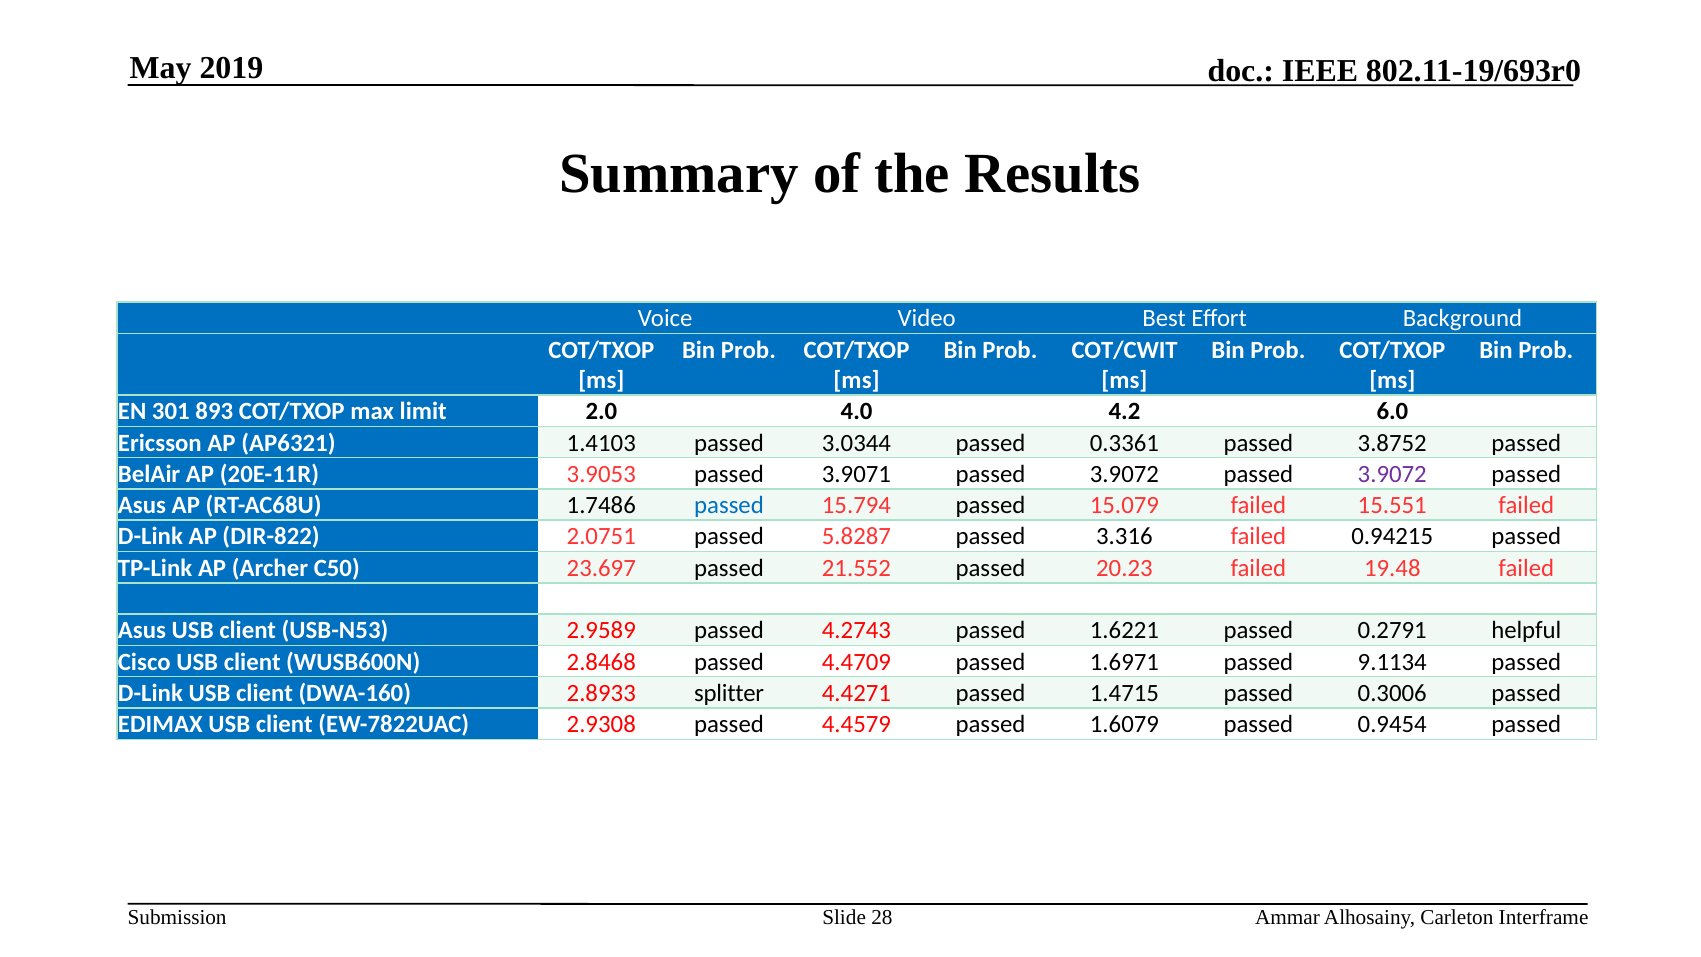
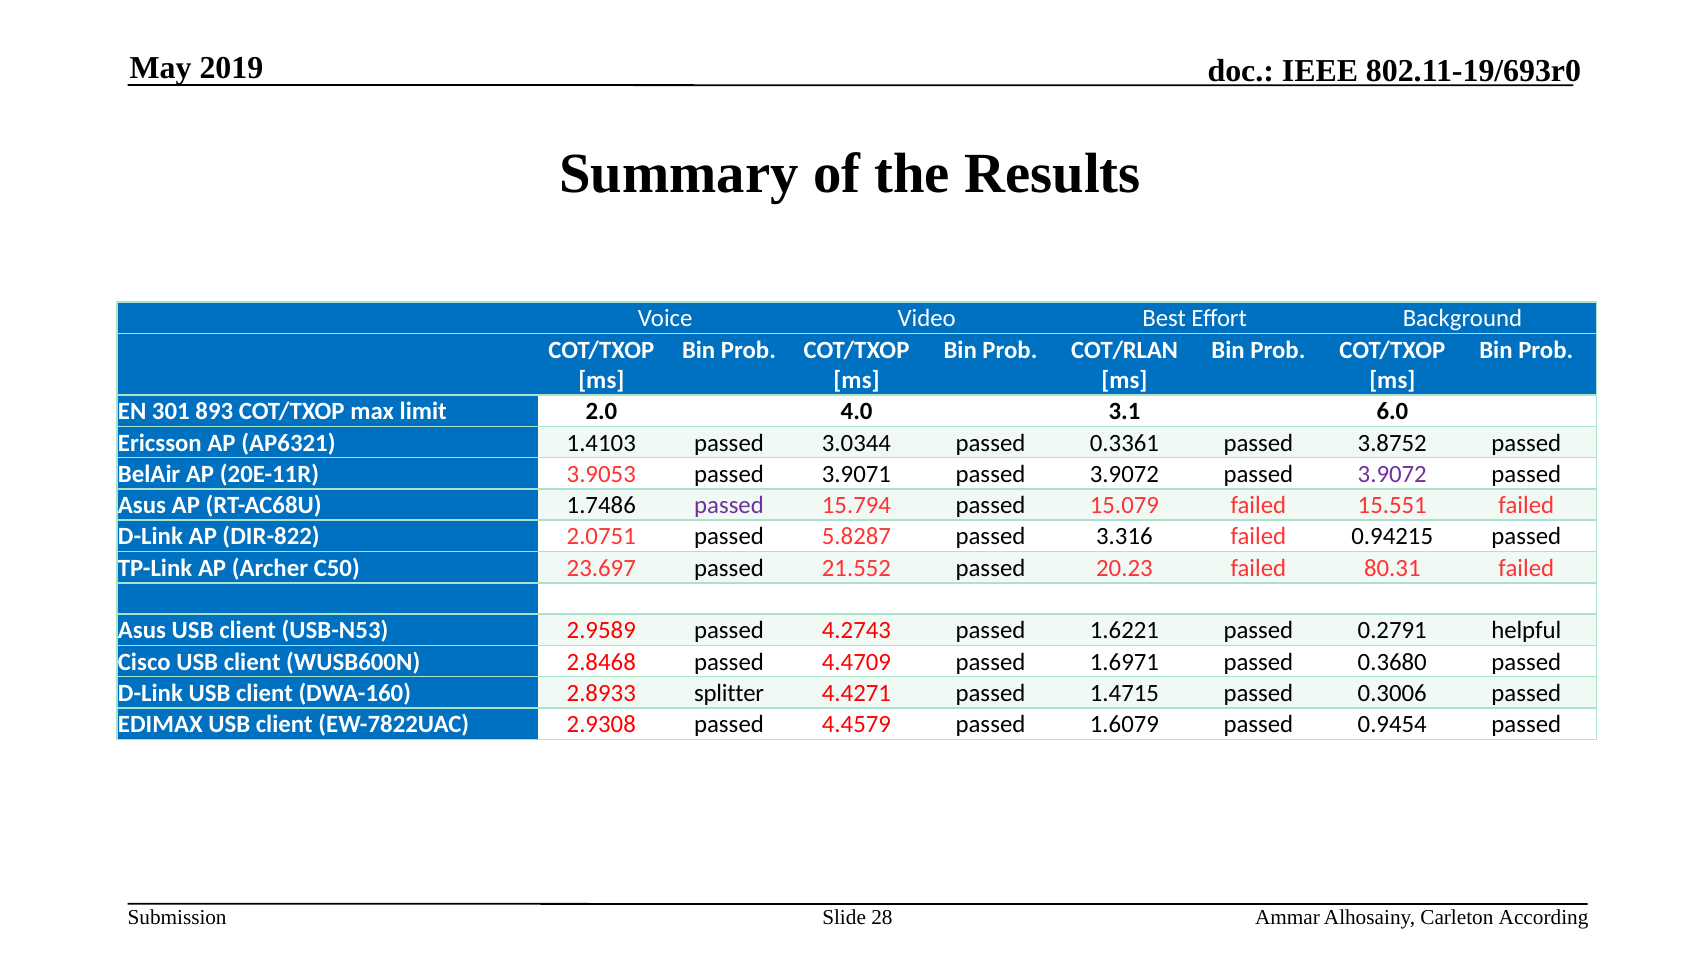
COT/CWIT: COT/CWIT -> COT/RLAN
4.2: 4.2 -> 3.1
passed at (729, 505) colour: blue -> purple
19.48: 19.48 -> 80.31
9.1134: 9.1134 -> 0.3680
Interframe: Interframe -> According
